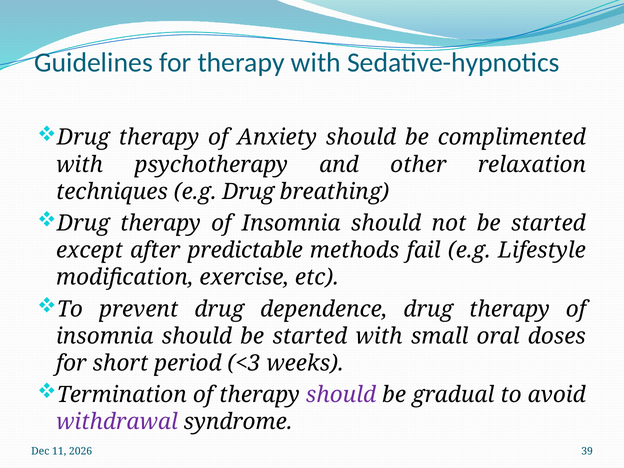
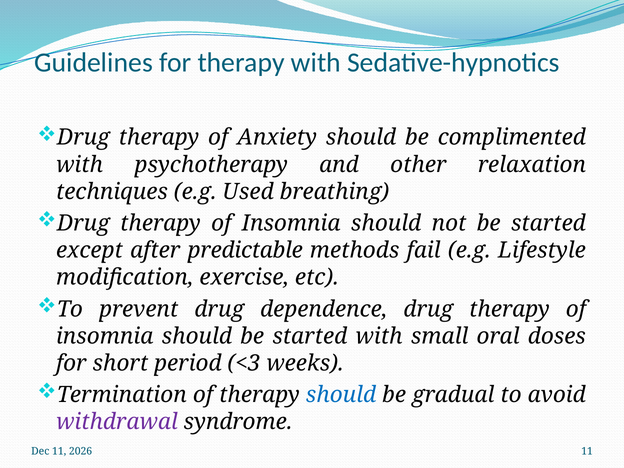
e.g Drug: Drug -> Used
should at (341, 395) colour: purple -> blue
39 at (587, 451): 39 -> 11
